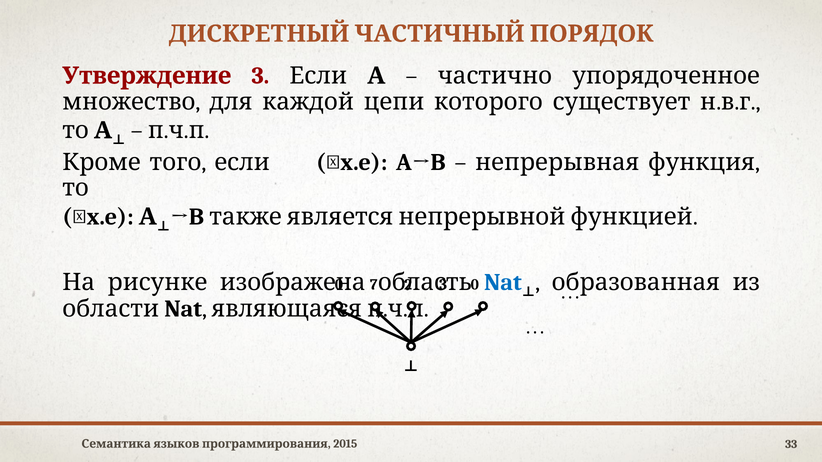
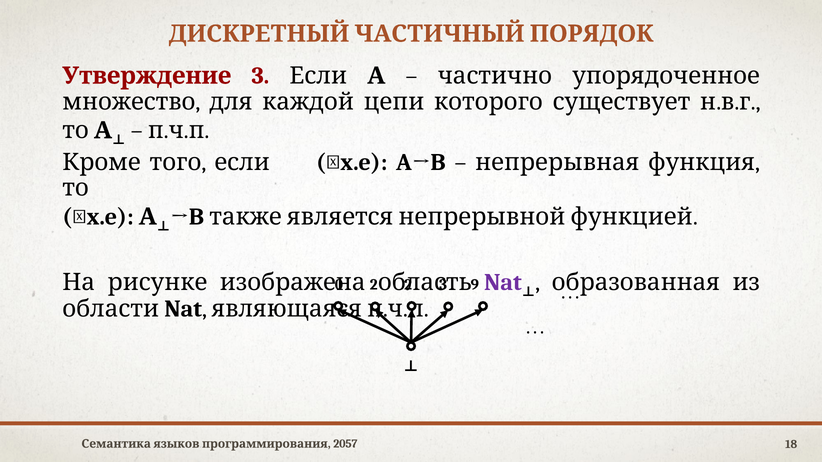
Nat at (503, 283) colour: blue -> purple
7 at (374, 285): 7 -> 2
0 at (475, 285): 0 -> 9
2015: 2015 -> 2057
33: 33 -> 18
